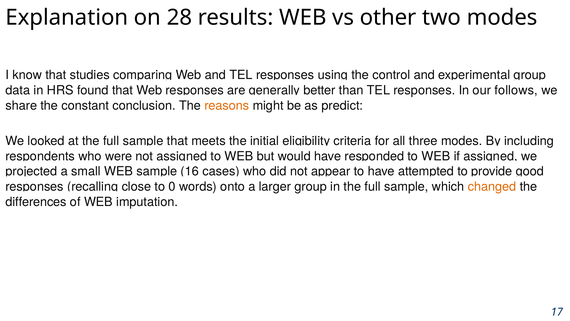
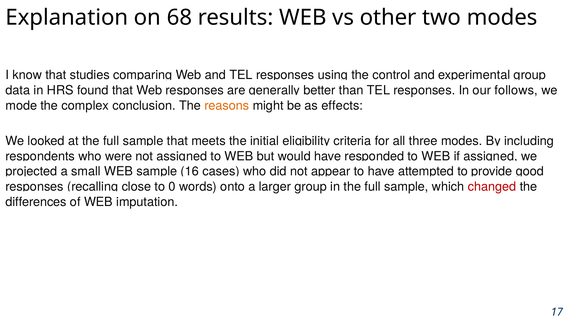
28: 28 -> 68
share: share -> mode
constant: constant -> complex
predict: predict -> effects
changed colour: orange -> red
